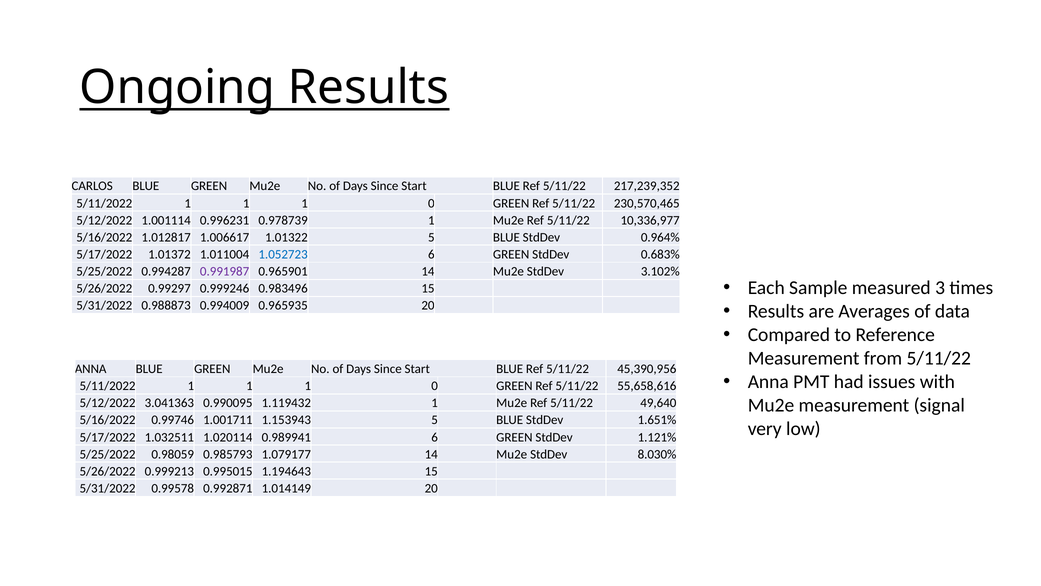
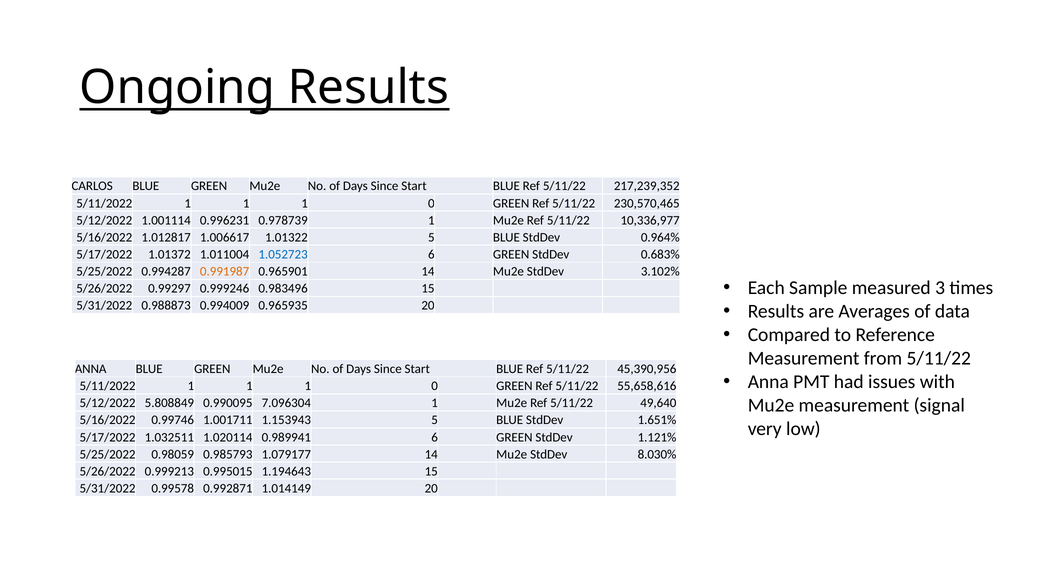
0.991987 colour: purple -> orange
3.041363: 3.041363 -> 5.808849
1.119432: 1.119432 -> 7.096304
